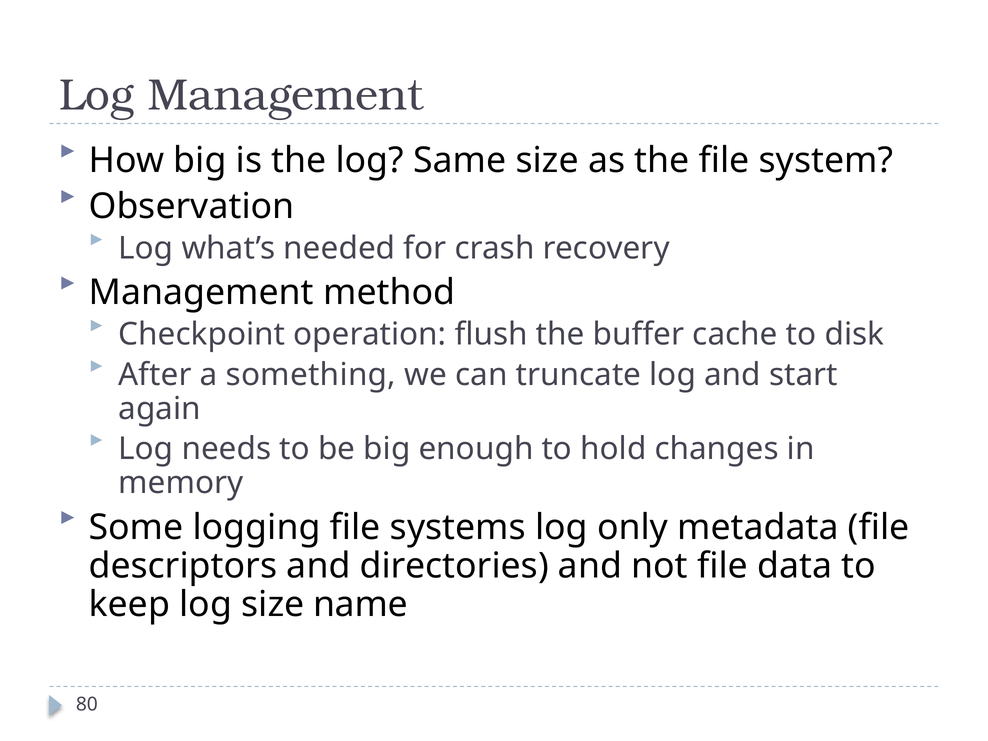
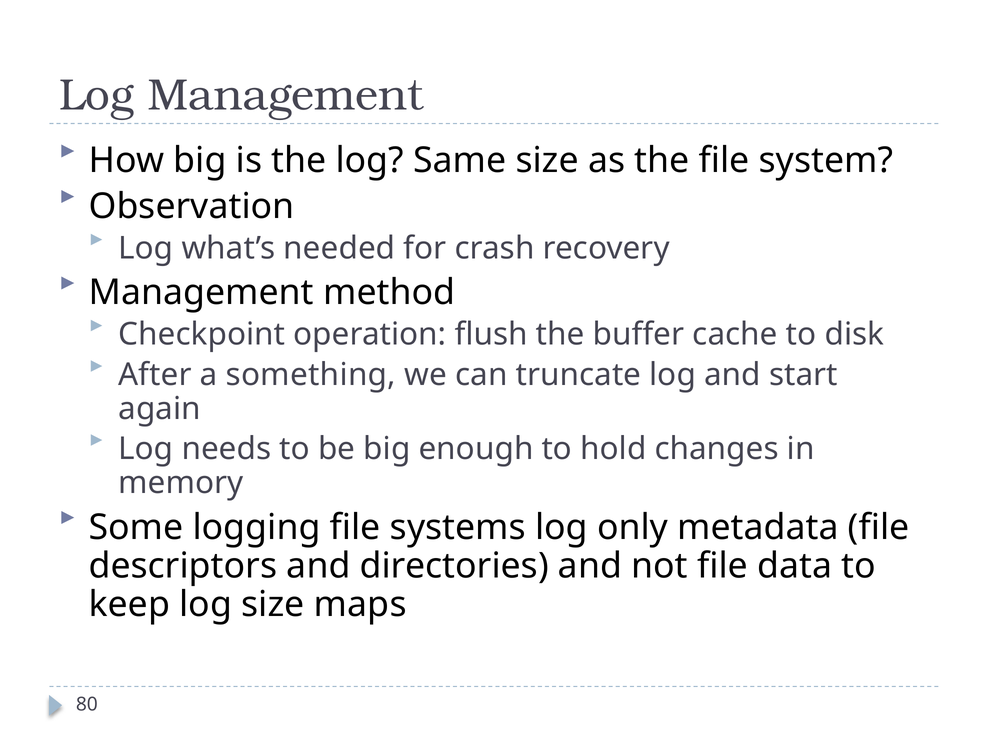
name: name -> maps
